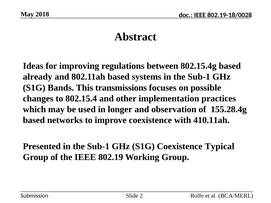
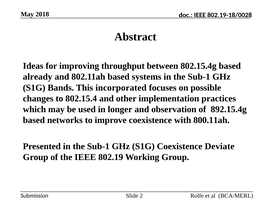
regulations: regulations -> throughput
transmissions: transmissions -> incorporated
155.28.4g: 155.28.4g -> 892.15.4g
410.11ah: 410.11ah -> 800.11ah
Typical: Typical -> Deviate
